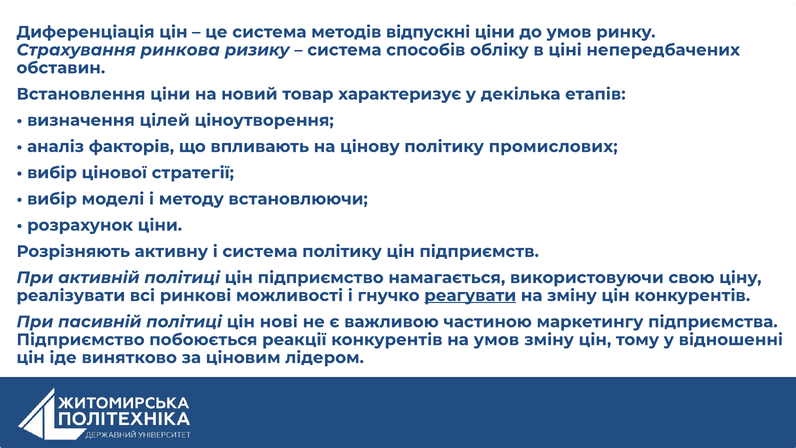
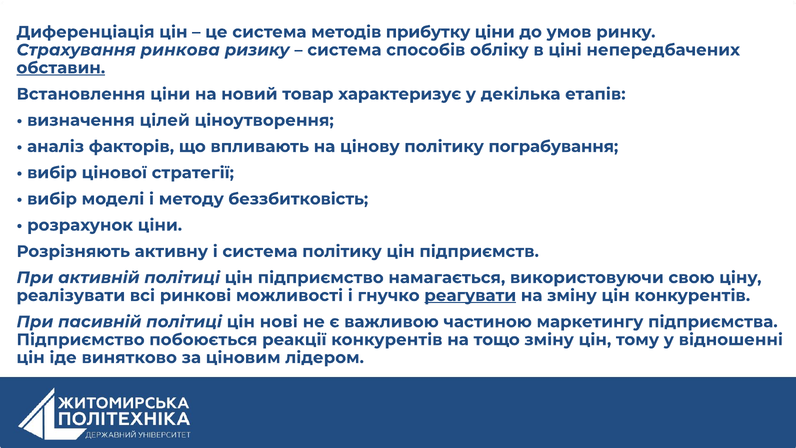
відпускні: відпускні -> прибутку
обставин underline: none -> present
промислових: промислових -> пограбування
встановлюючи: встановлюючи -> беззбитковість
на умов: умов -> тощо
